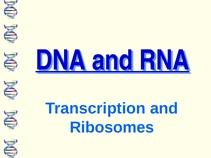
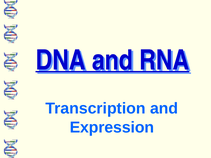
Ribosomes: Ribosomes -> Expression
